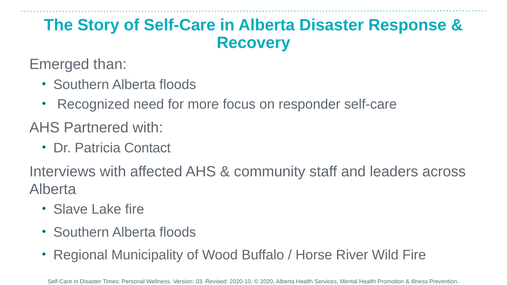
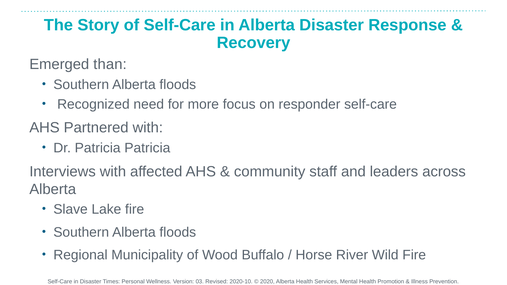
Patricia Contact: Contact -> Patricia
